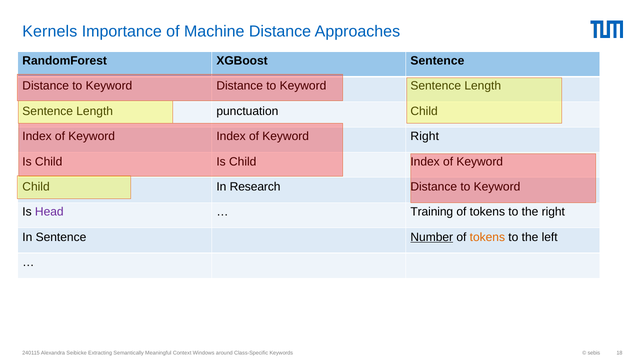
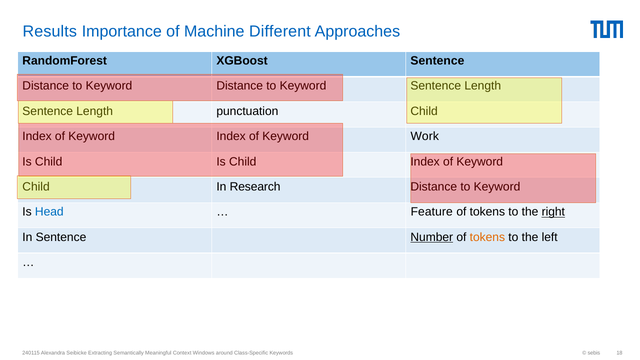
Kernels: Kernels -> Results
Machine Distance: Distance -> Different
Right at (425, 136): Right -> Work
Head colour: purple -> blue
Training: Training -> Feature
right at (553, 212) underline: none -> present
